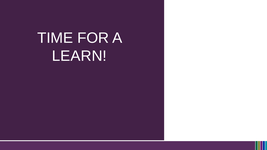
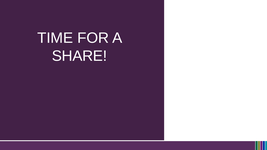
LEARN: LEARN -> SHARE
